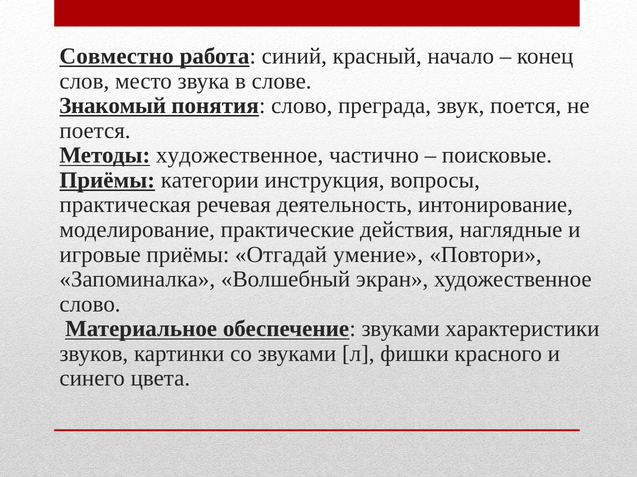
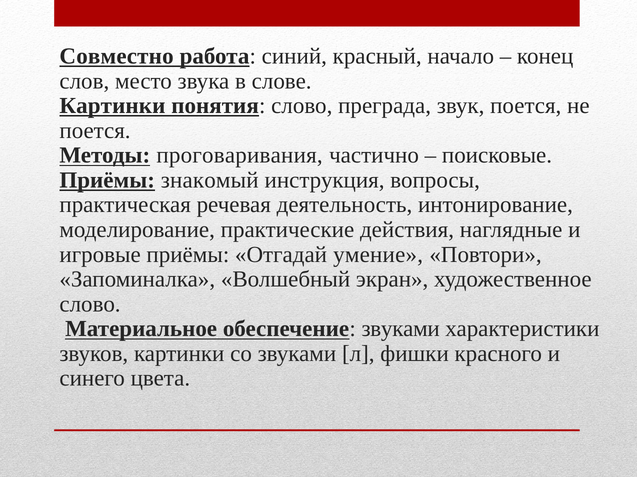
Знакомый at (113, 106): Знакомый -> Картинки
Методы художественное: художественное -> проговаривания
категории: категории -> знакомый
